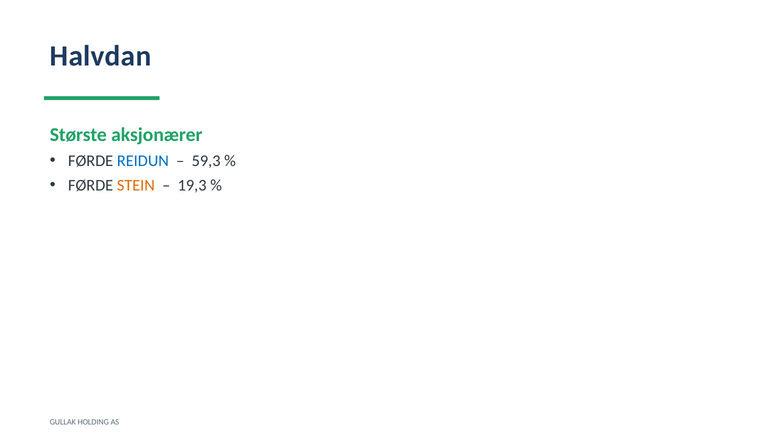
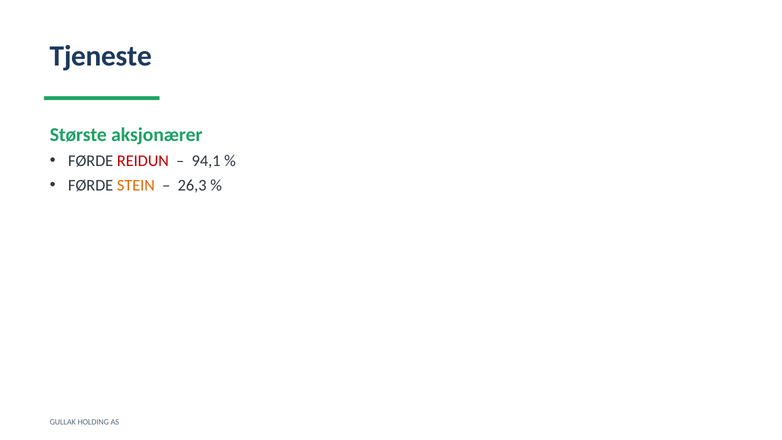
Halvdan: Halvdan -> Tjeneste
REIDUN colour: blue -> red
59,3: 59,3 -> 94,1
19,3: 19,3 -> 26,3
